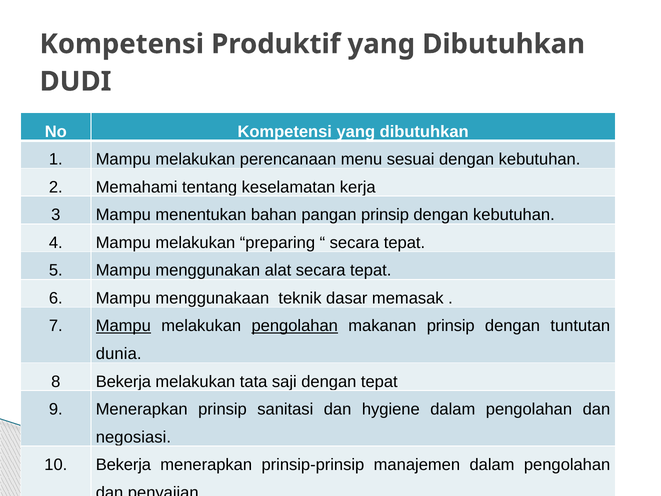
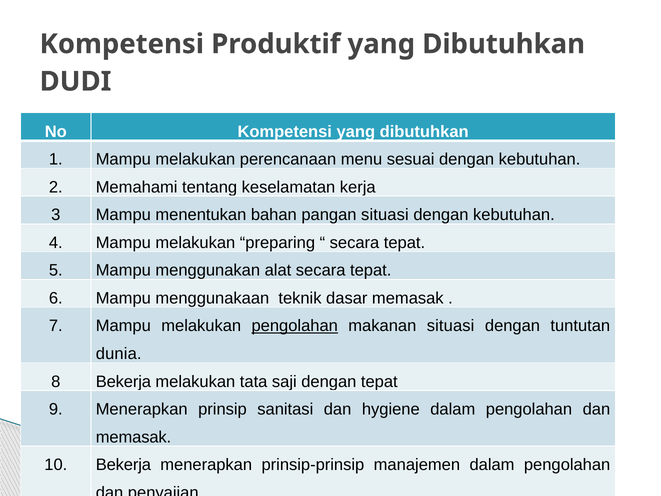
pangan prinsip: prinsip -> situasi
Mampu at (123, 326) underline: present -> none
makanan prinsip: prinsip -> situasi
negosiasi at (133, 437): negosiasi -> memasak
